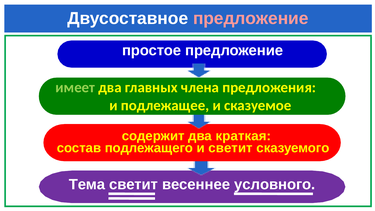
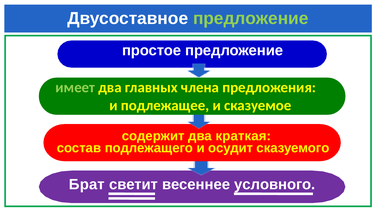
предложение at (251, 18) colour: pink -> light green
и светит: светит -> осудит
Тема: Тема -> Брат
